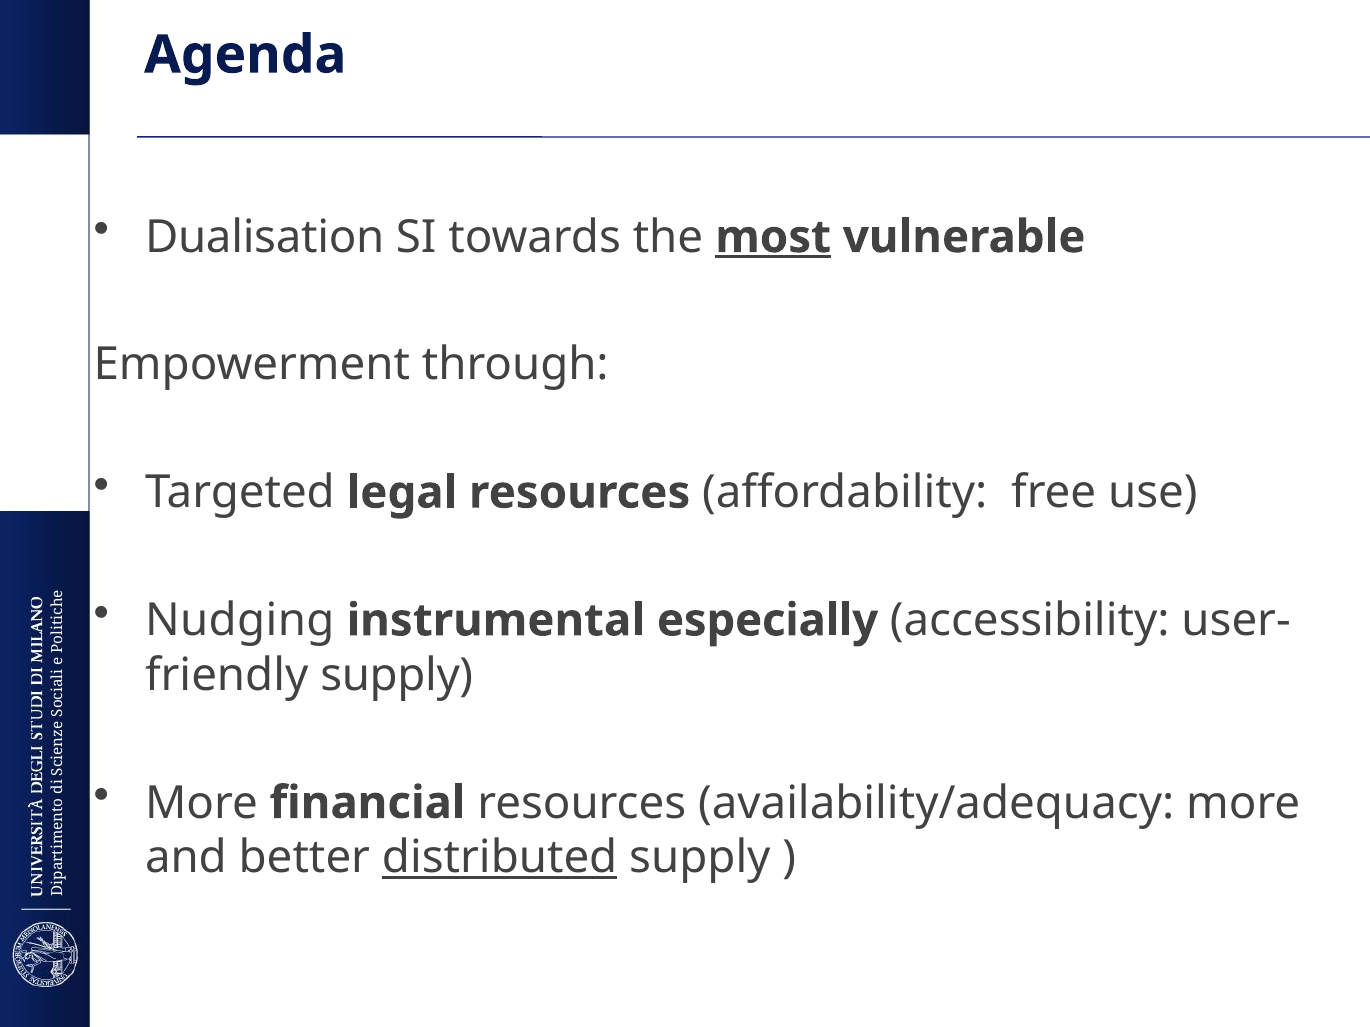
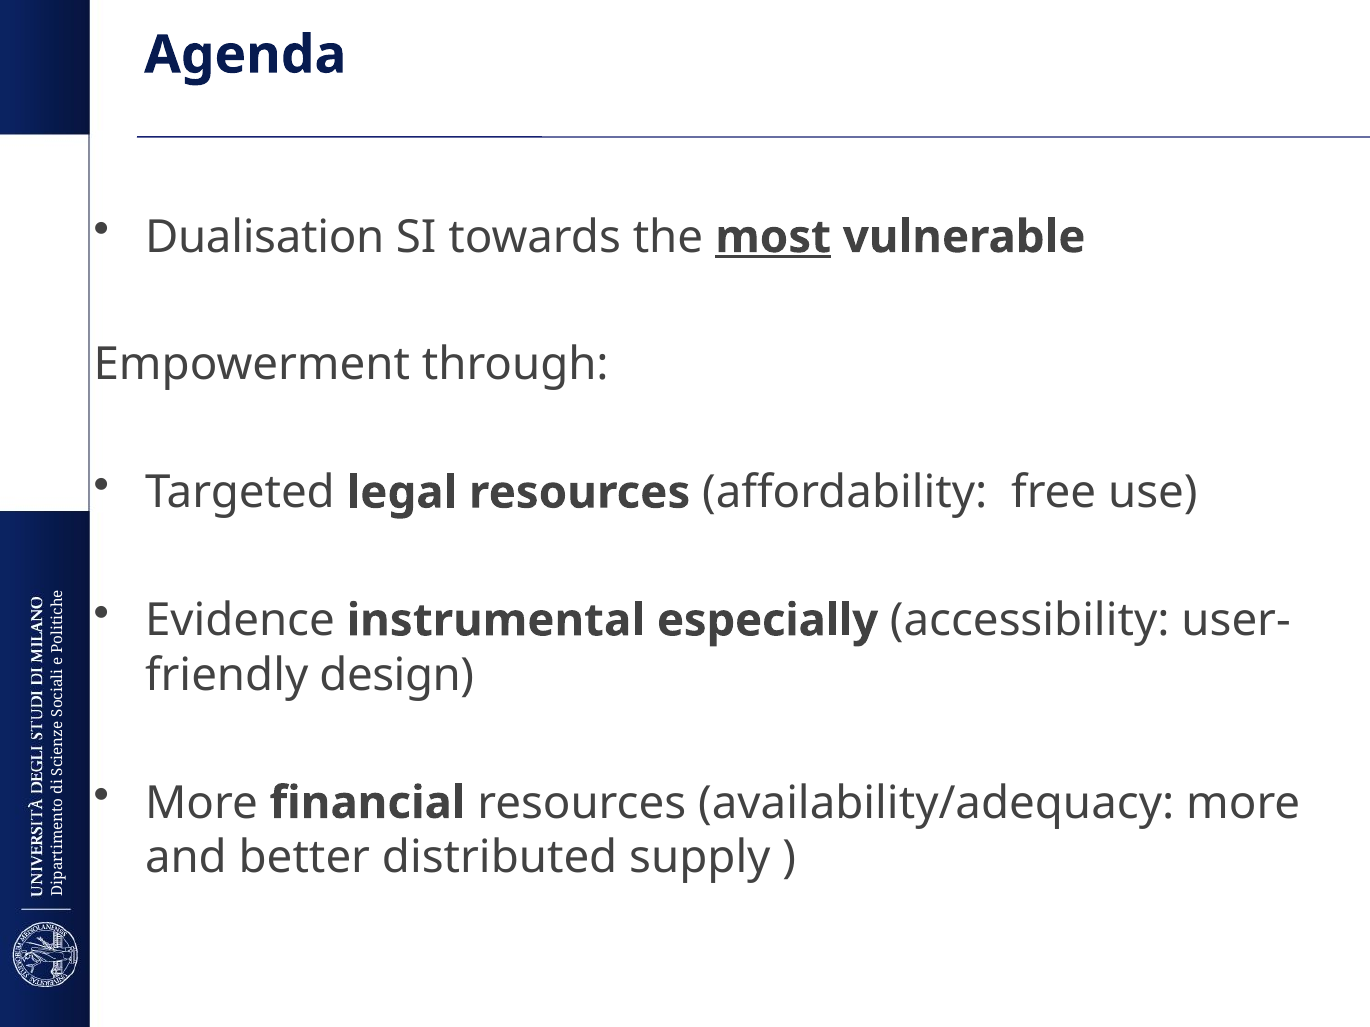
Nudging: Nudging -> Evidence
supply at (397, 676): supply -> design
distributed underline: present -> none
